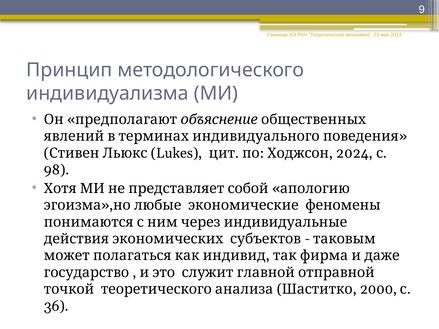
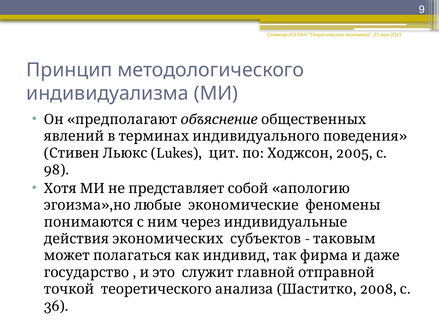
2024: 2024 -> 2005
2000: 2000 -> 2008
